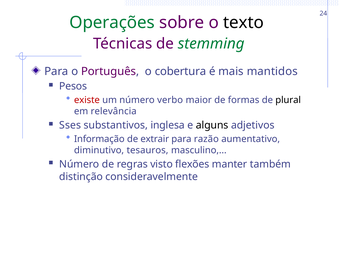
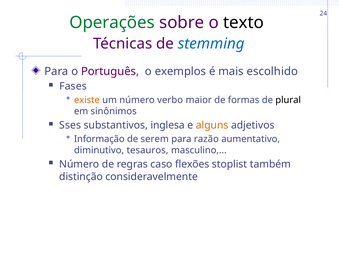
stemming colour: green -> blue
cobertura: cobertura -> exemplos
mantidos: mantidos -> escolhido
Pesos: Pesos -> Fases
existe colour: red -> orange
relevância: relevância -> sinônimos
alguns colour: black -> orange
extrair: extrair -> serem
visto: visto -> caso
manter: manter -> stoplist
